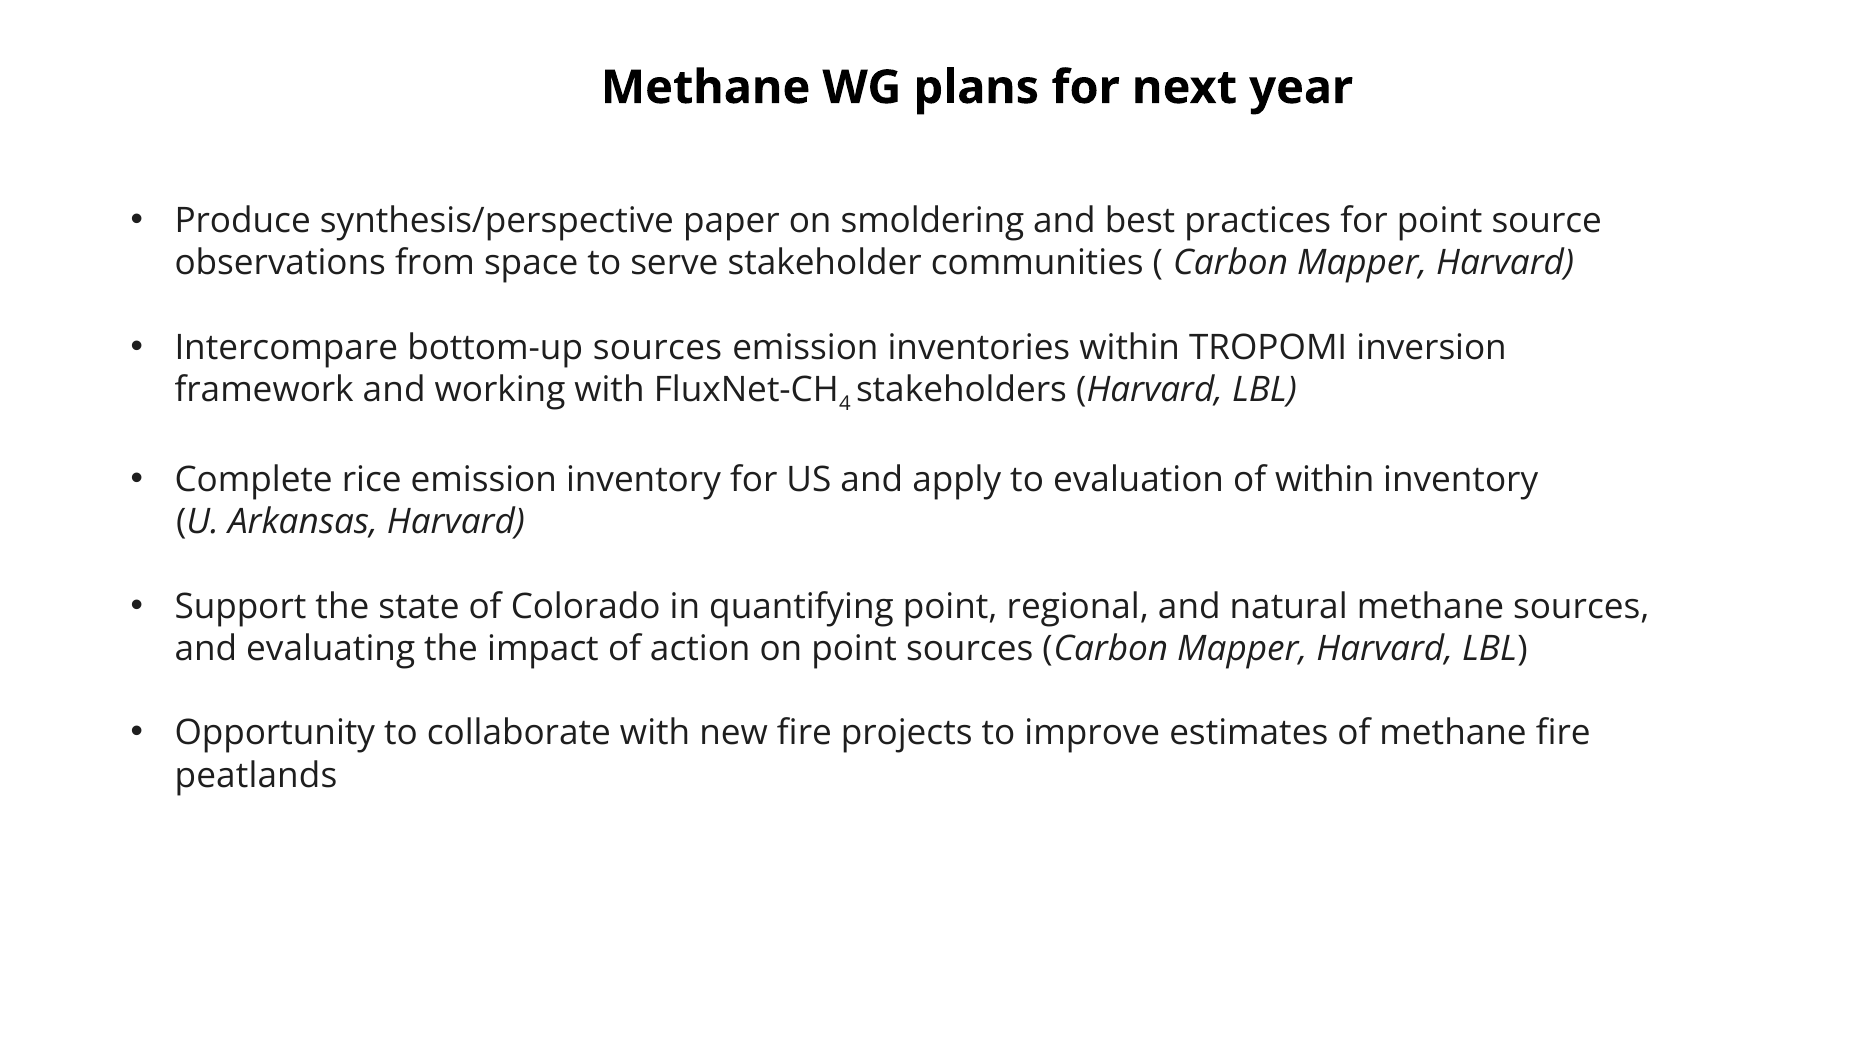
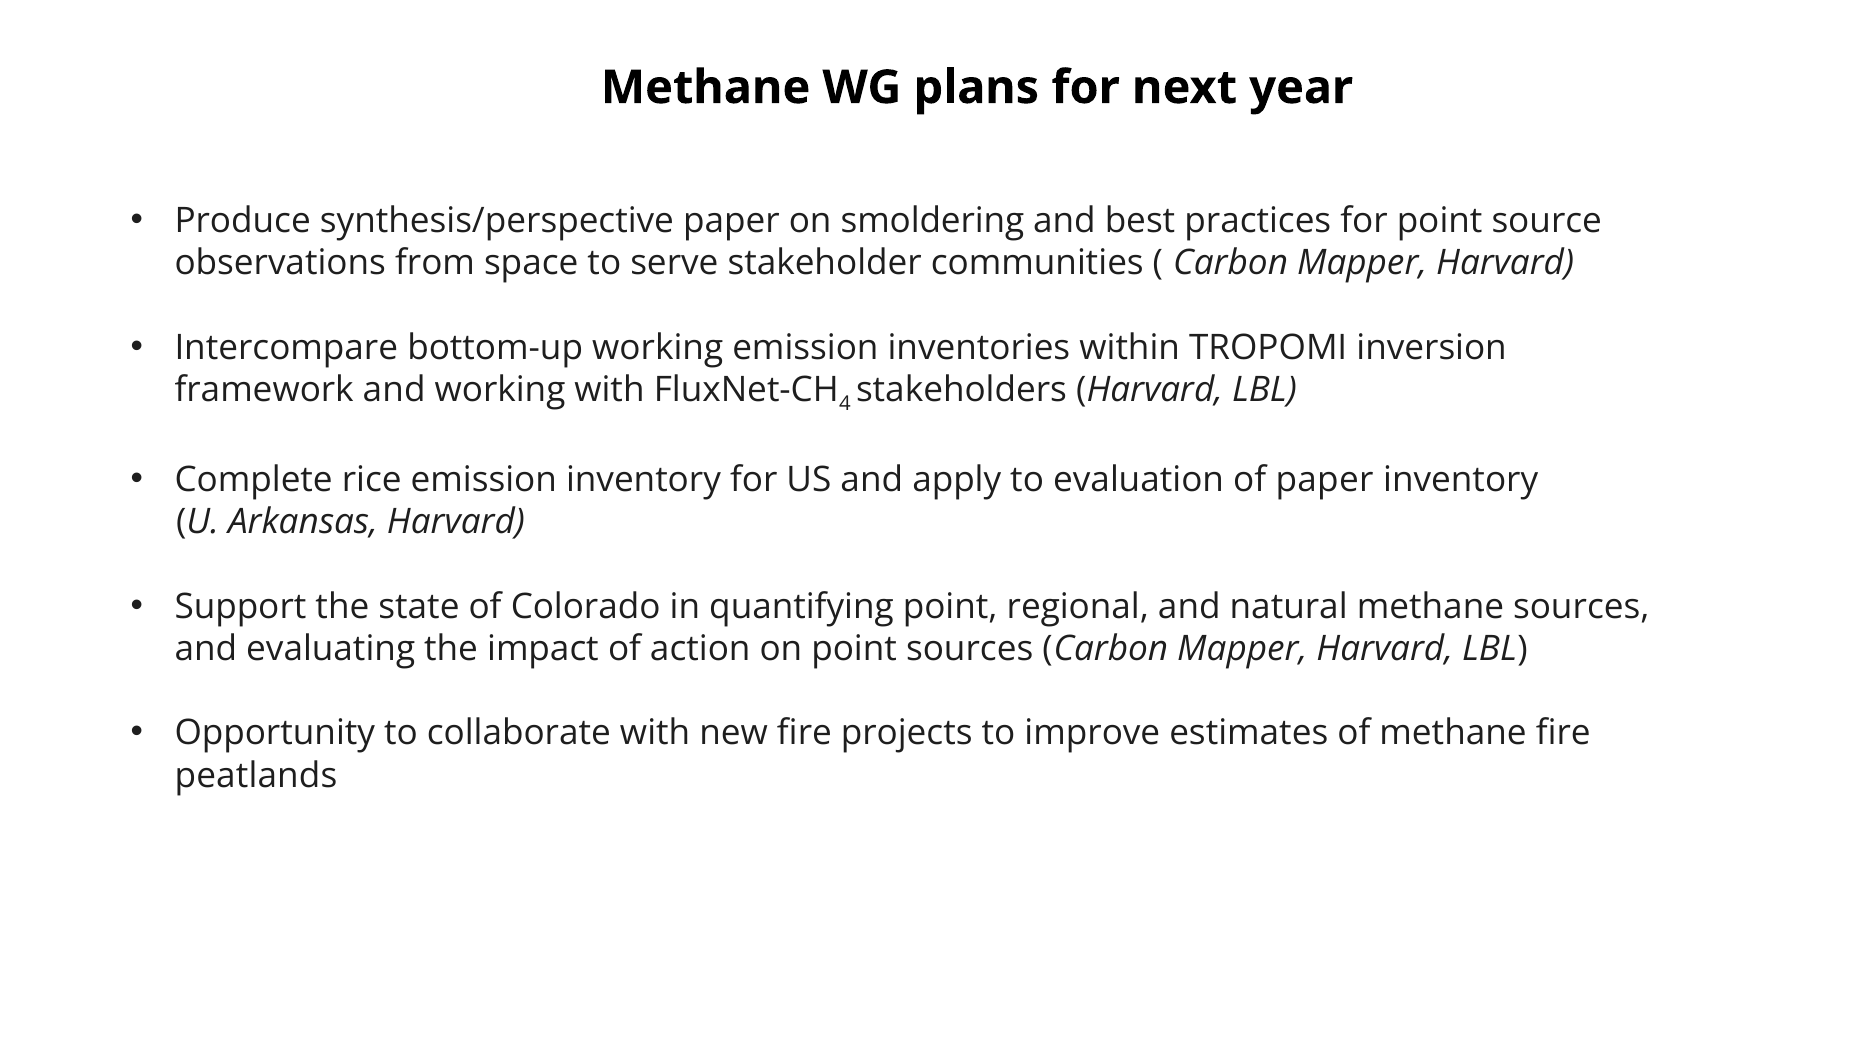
bottom-up sources: sources -> working
of within: within -> paper
